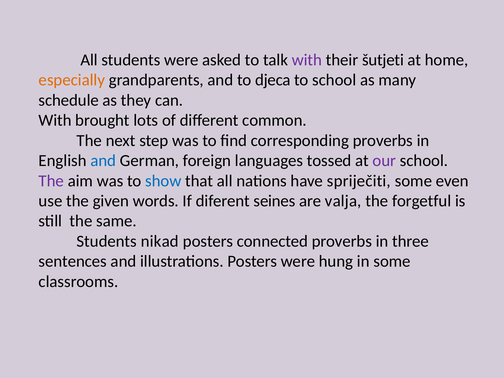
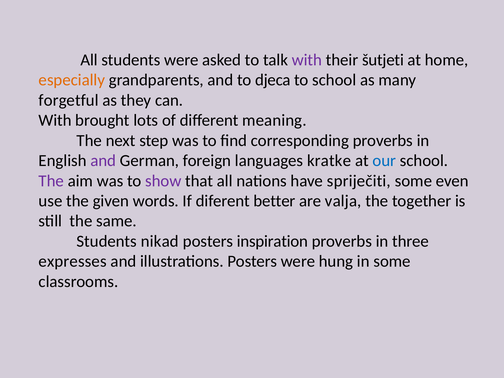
schedule: schedule -> forgetful
common: common -> meaning
and at (103, 161) colour: blue -> purple
tossed: tossed -> kratke
our colour: purple -> blue
show colour: blue -> purple
seines: seines -> better
forgetful: forgetful -> together
connected: connected -> inspiration
sentences: sentences -> expresses
